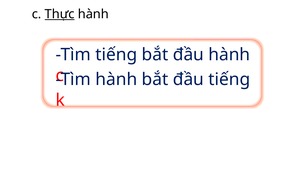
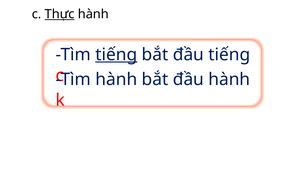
tiếng at (116, 55) underline: none -> present
đầu hành: hành -> tiếng
đầu tiếng: tiếng -> hành
